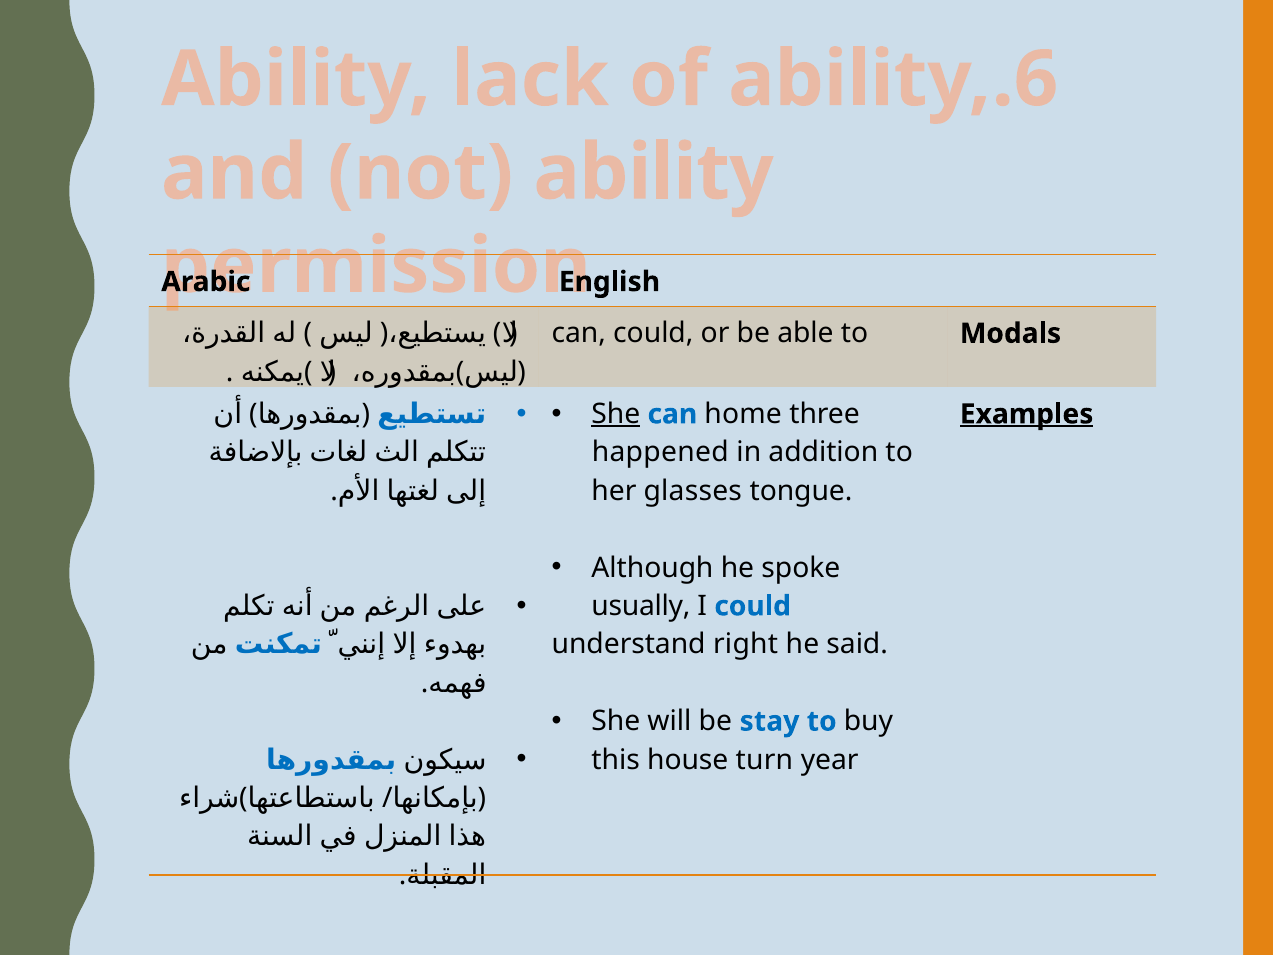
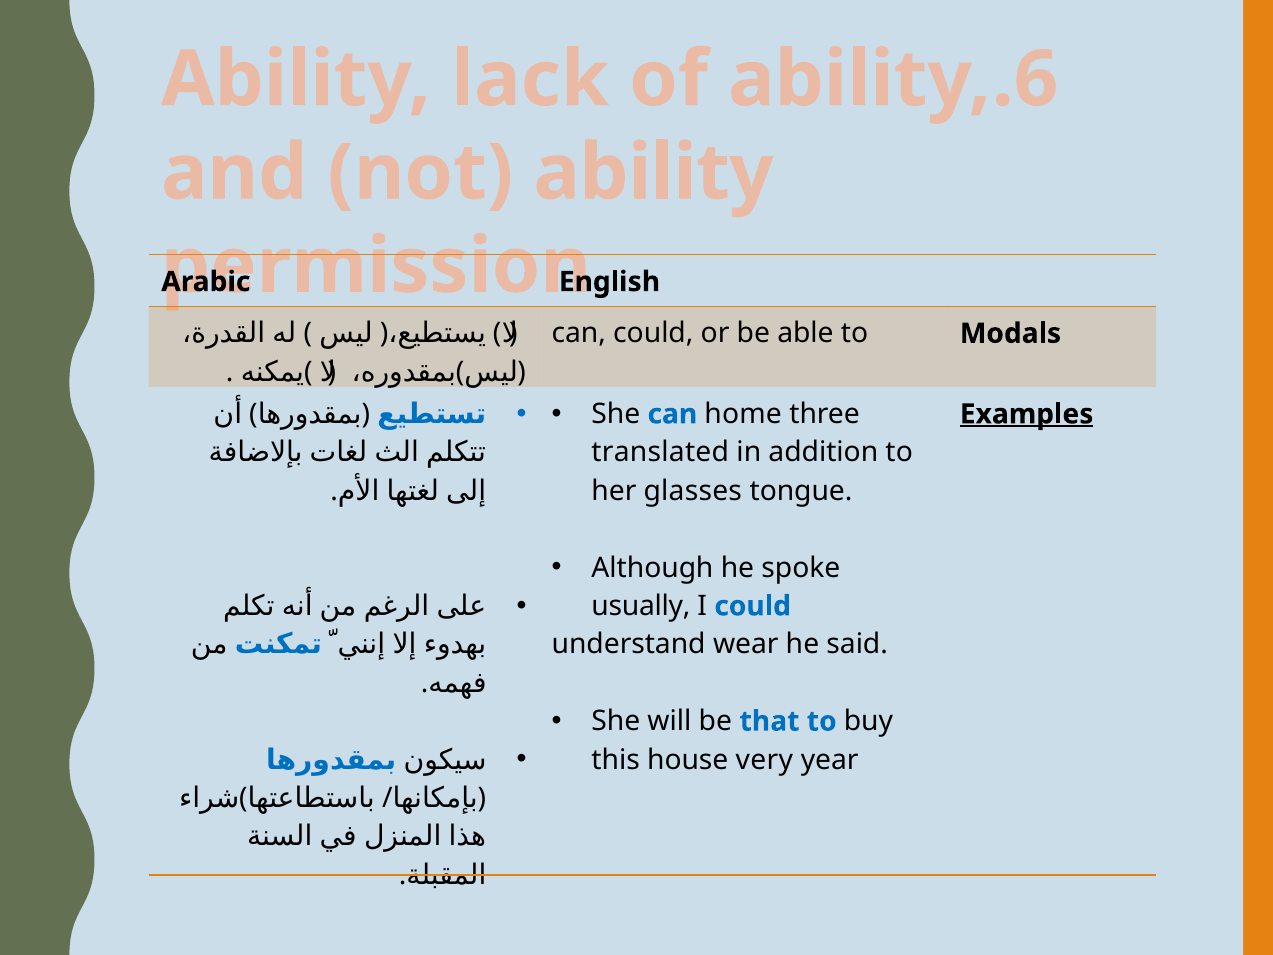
She at (616, 414) underline: present -> none
happened: happened -> translated
right: right -> wear
stay: stay -> that
turn: turn -> very
